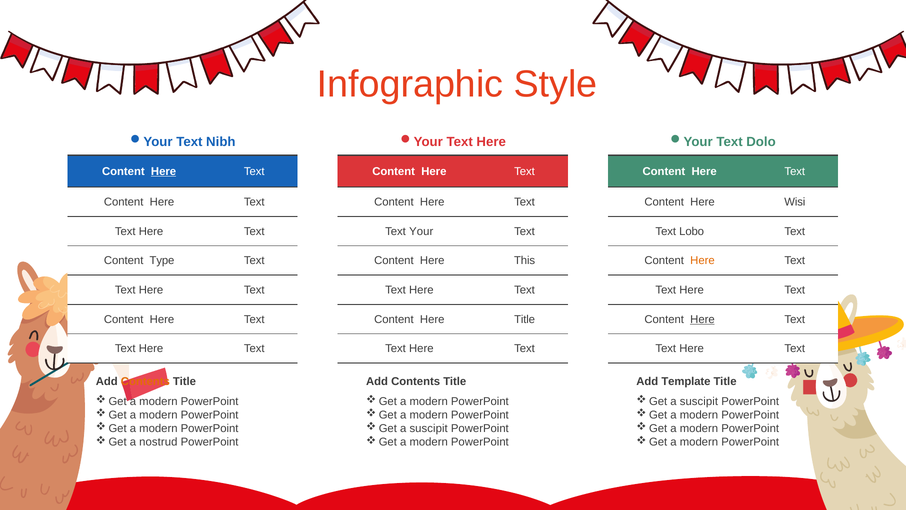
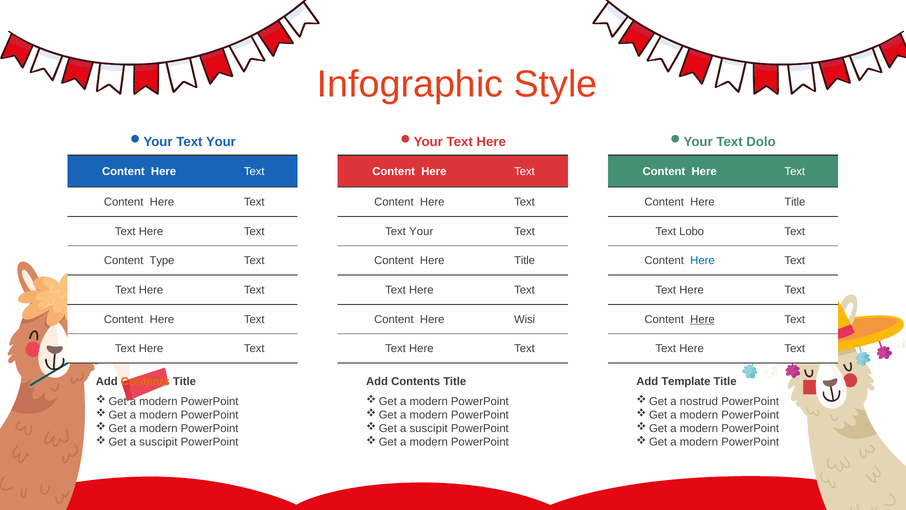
Nibh at (221, 142): Nibh -> Your
Here at (164, 171) underline: present -> none
Wisi at (795, 202): Wisi -> Title
This at (525, 260): This -> Title
Here at (702, 260) colour: orange -> blue
Here Title: Title -> Wisi
suscipit at (699, 401): suscipit -> nostrud
nostrud at (158, 442): nostrud -> suscipit
